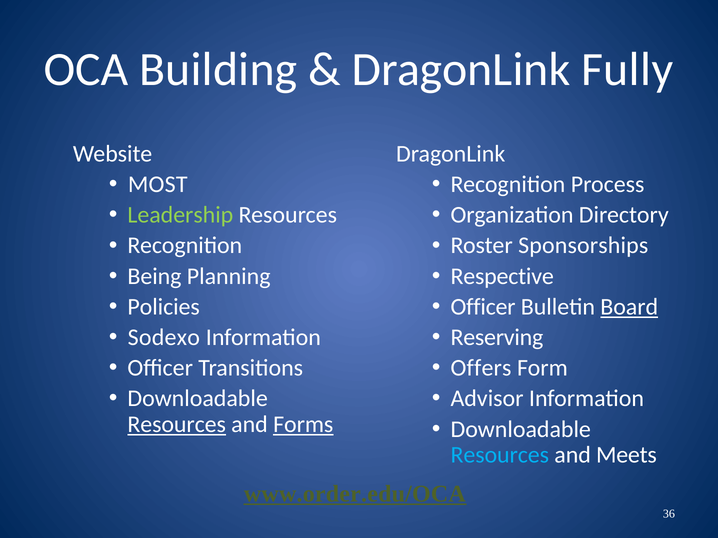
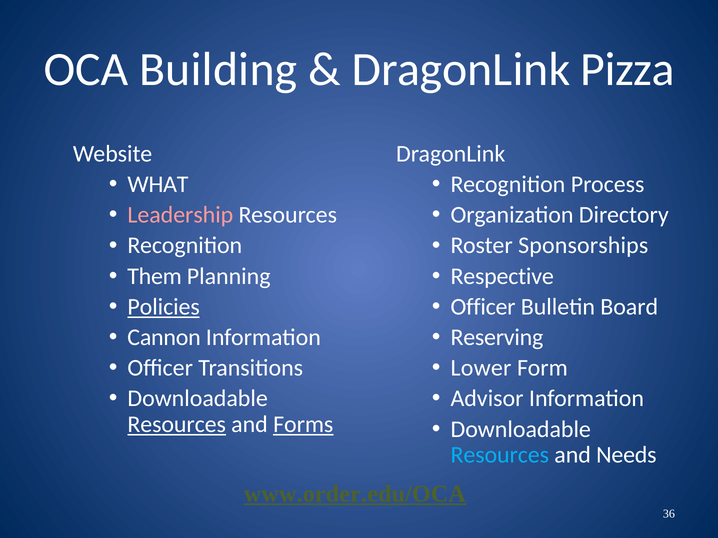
Fully: Fully -> Pizza
MOST: MOST -> WHAT
Leadership colour: light green -> pink
Being: Being -> Them
Policies underline: none -> present
Board underline: present -> none
Sodexo: Sodexo -> Cannon
Offers: Offers -> Lower
Meets: Meets -> Needs
